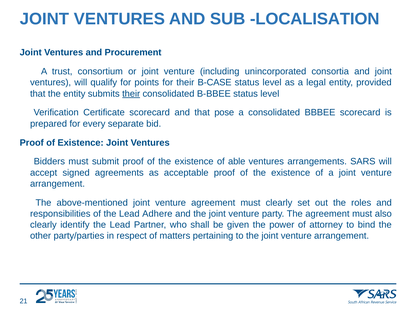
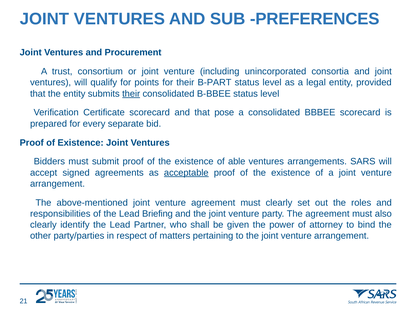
LOCALISATION: LOCALISATION -> PREFERENCES
B-CASE: B-CASE -> B-PART
acceptable underline: none -> present
Adhere: Adhere -> Briefing
